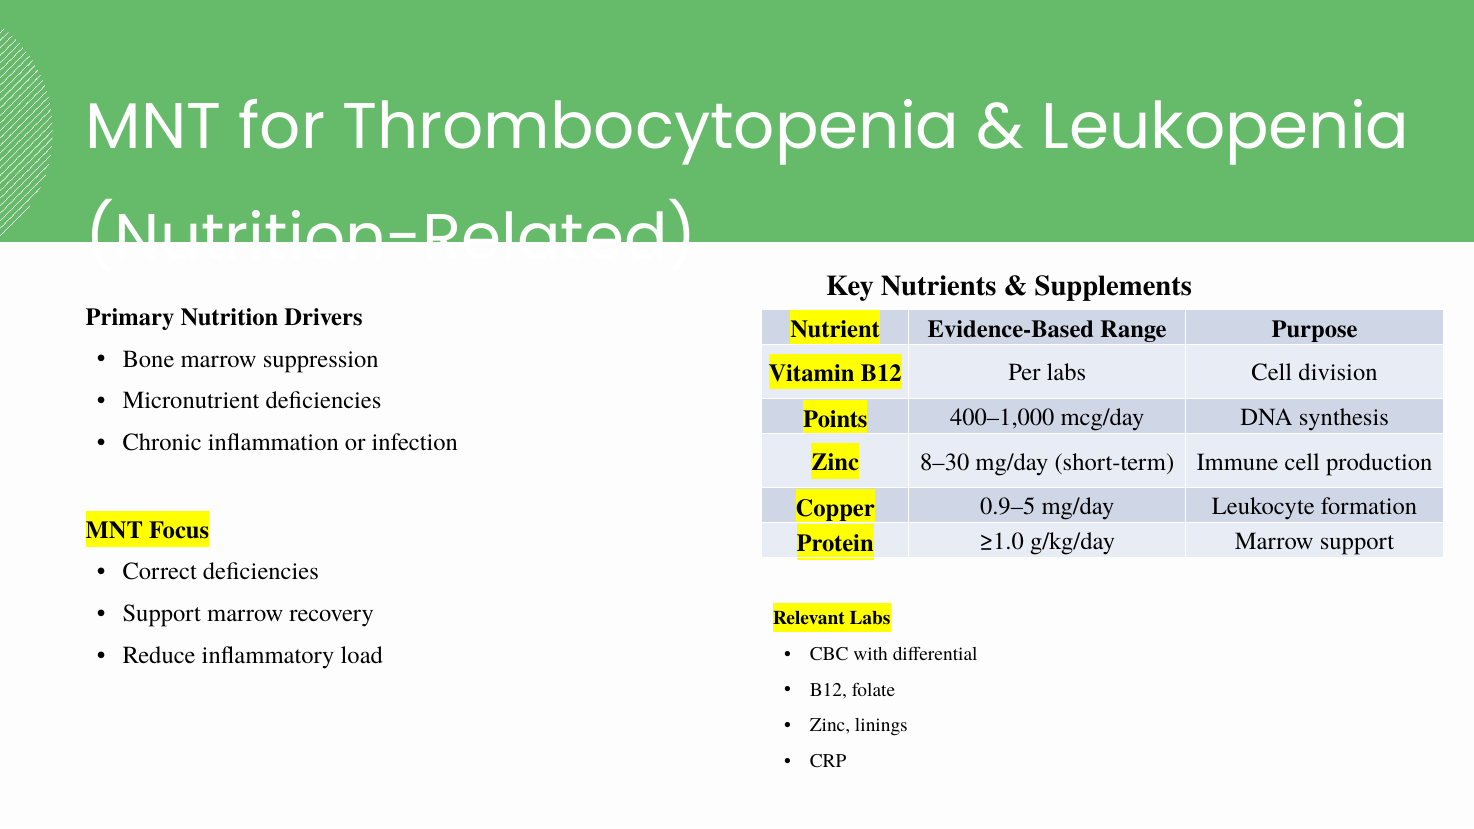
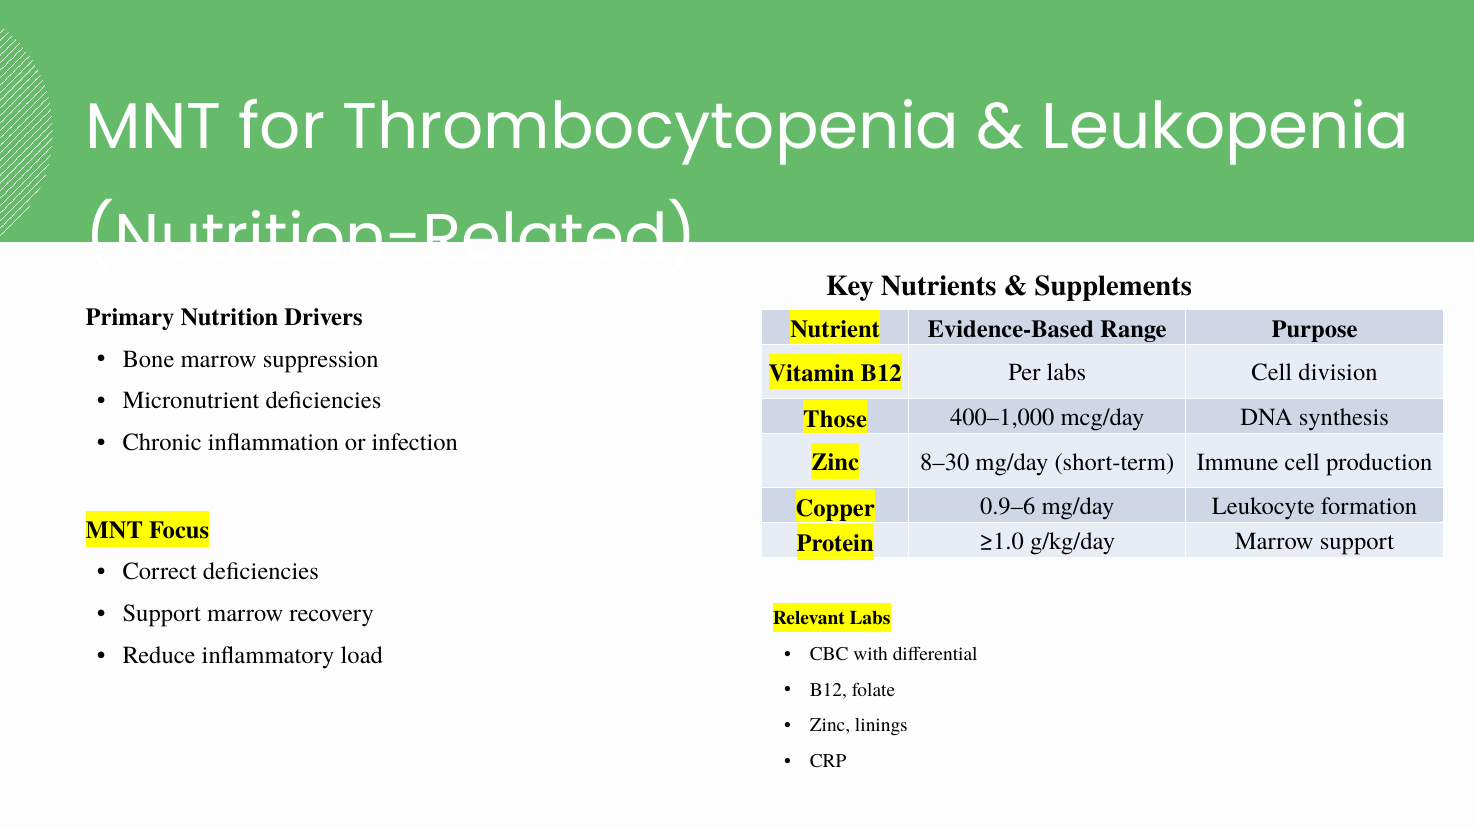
Points: Points -> Those
0.9–5: 0.9–5 -> 0.9–6
